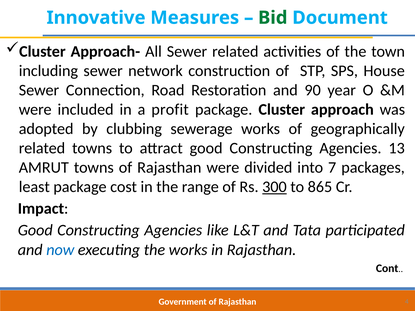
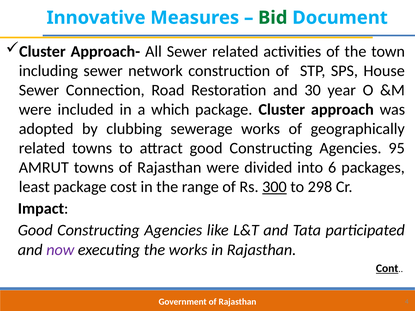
90: 90 -> 30
profit: profit -> which
13: 13 -> 95
7: 7 -> 6
865: 865 -> 298
now colour: blue -> purple
Cont underline: none -> present
